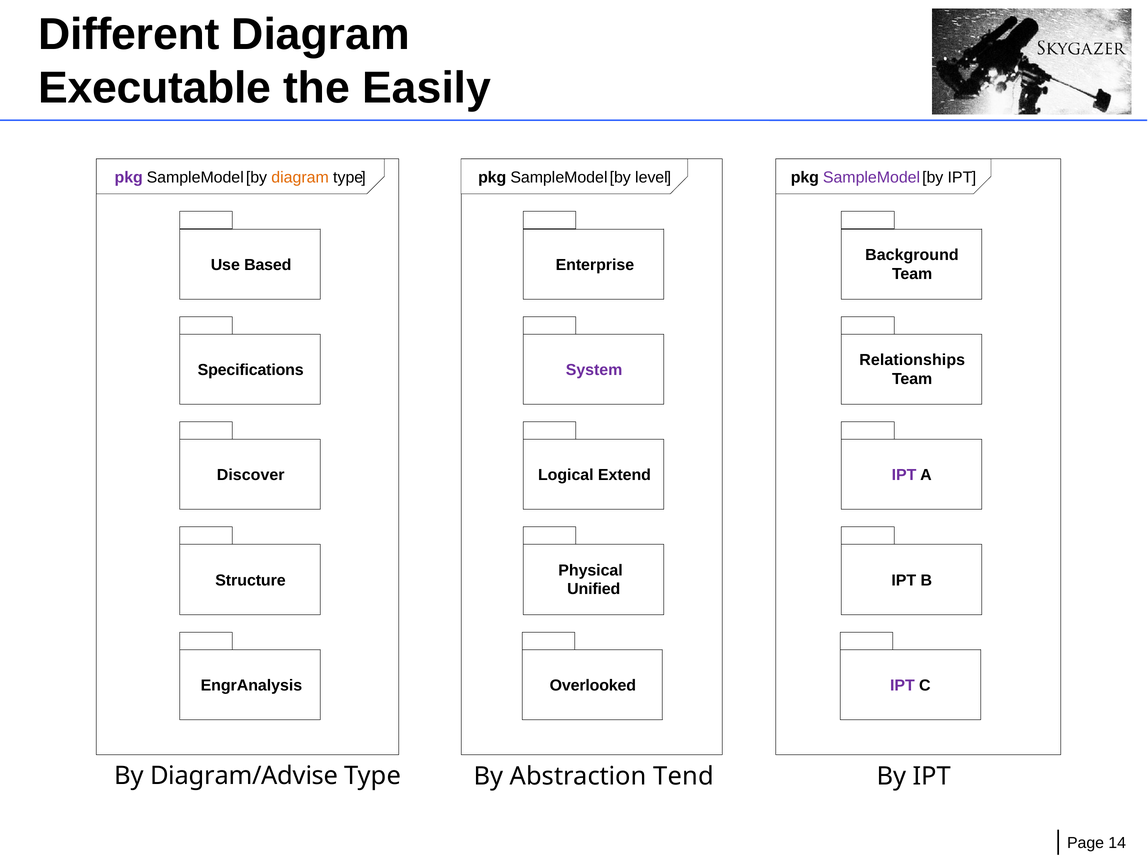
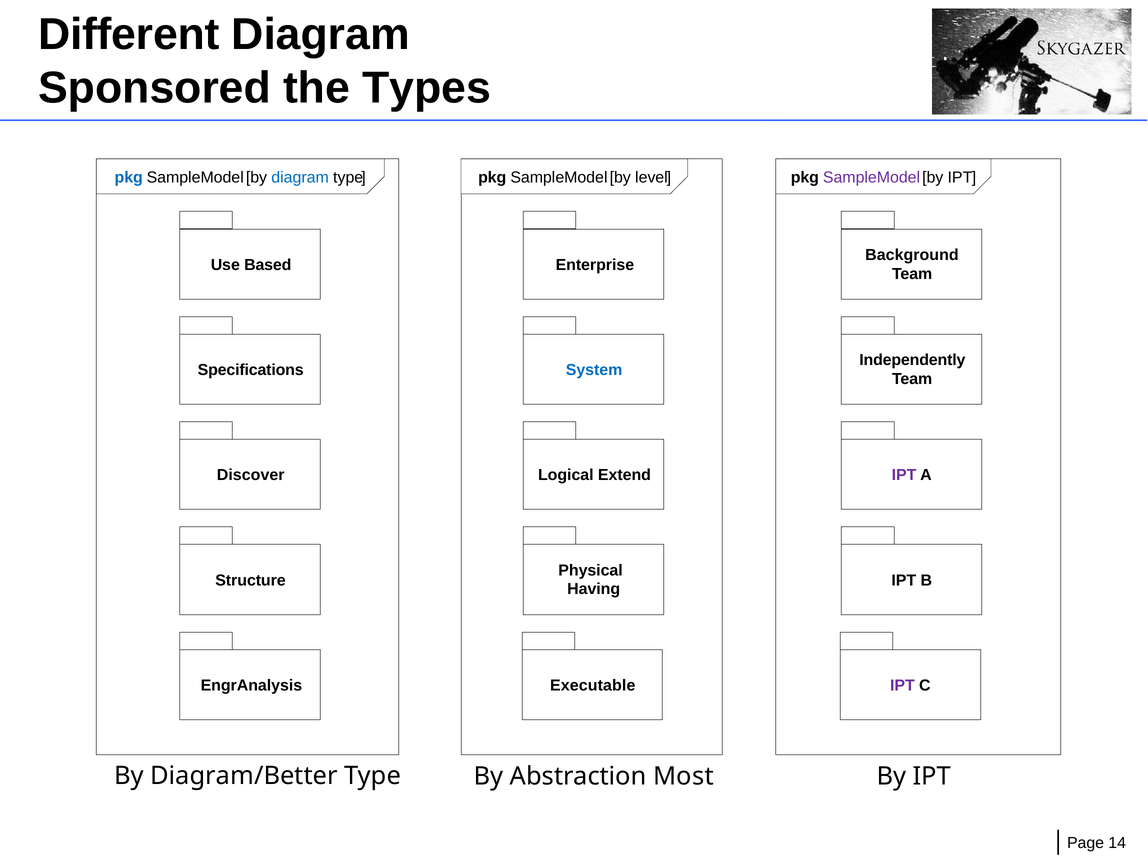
Executable: Executable -> Sponsored
Easily: Easily -> Types
pkg at (129, 177) colour: purple -> blue
diagram at (300, 177) colour: orange -> blue
Relationships: Relationships -> Independently
System colour: purple -> blue
Unified: Unified -> Having
Overlooked: Overlooked -> Executable
Diagram/Advise: Diagram/Advise -> Diagram/Better
Tend: Tend -> Most
